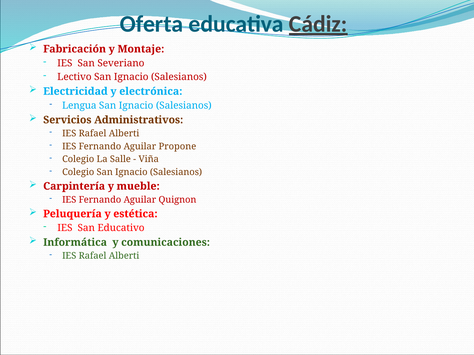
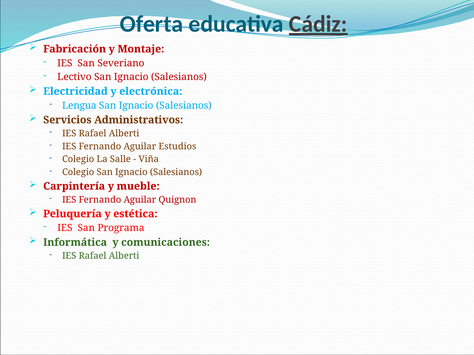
Propone: Propone -> Estudios
Educativo: Educativo -> Programa
